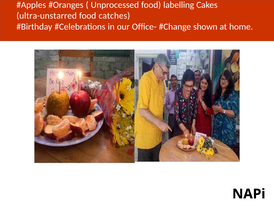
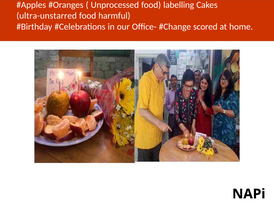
catches: catches -> harmful
shown: shown -> scored
